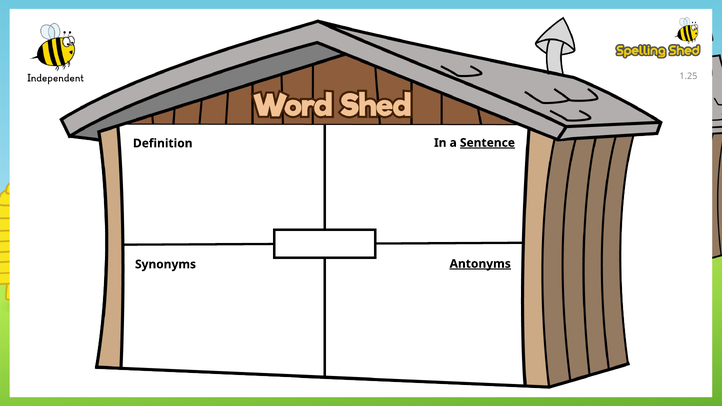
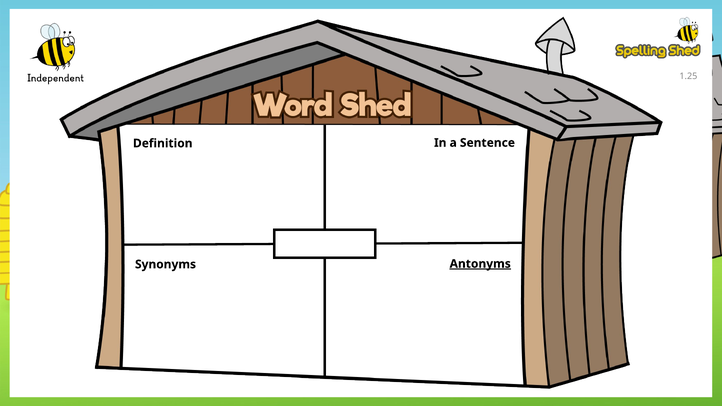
Sentence underline: present -> none
